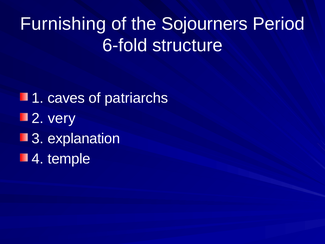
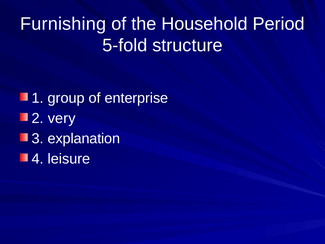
Sojourners: Sojourners -> Household
6-fold: 6-fold -> 5-fold
caves: caves -> group
patriarchs: patriarchs -> enterprise
temple: temple -> leisure
